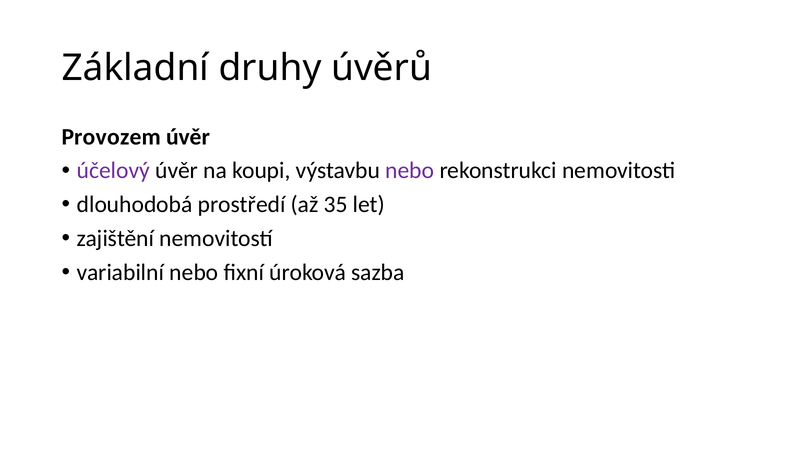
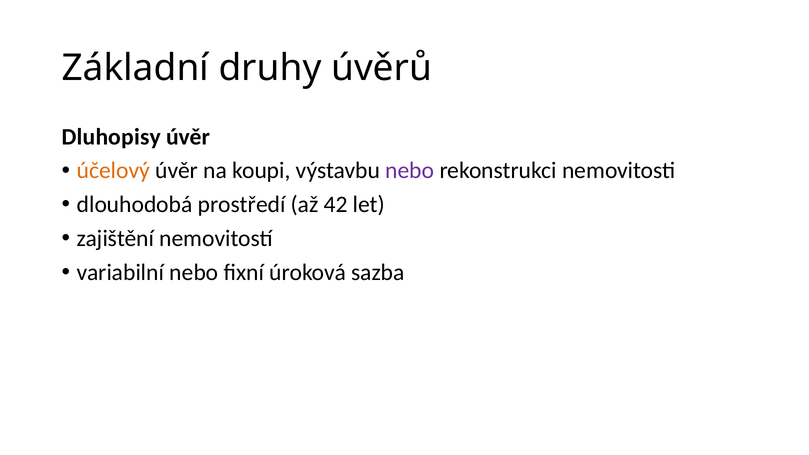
Provozem: Provozem -> Dluhopisy
účelový colour: purple -> orange
35: 35 -> 42
